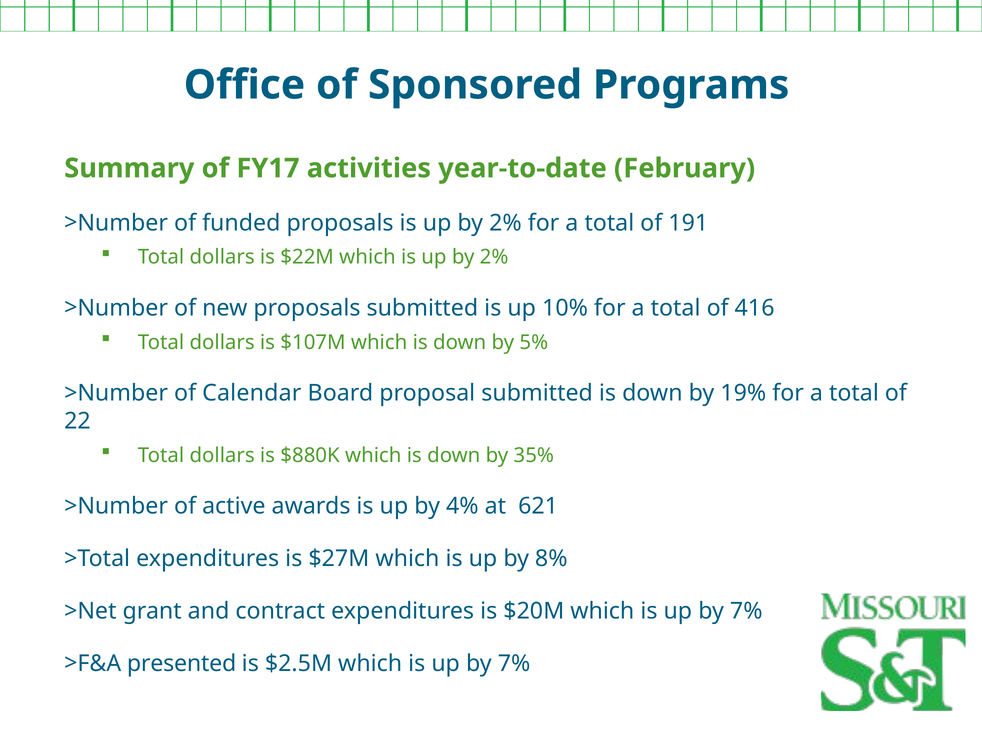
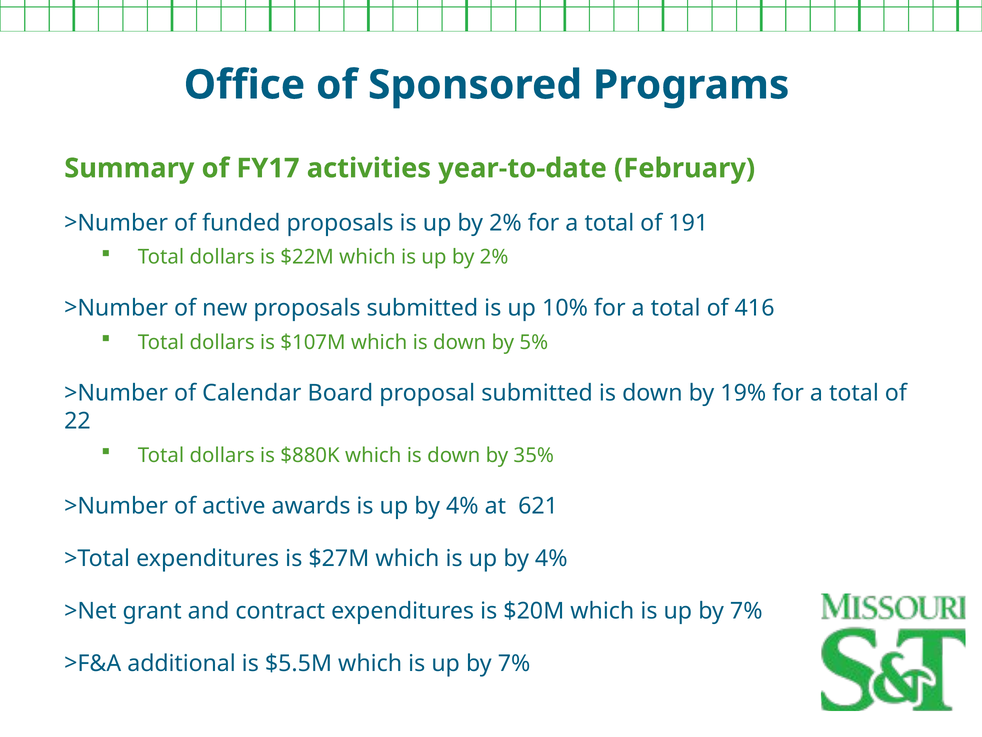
8% at (551, 558): 8% -> 4%
presented: presented -> additional
$2.5M: $2.5M -> $5.5M
